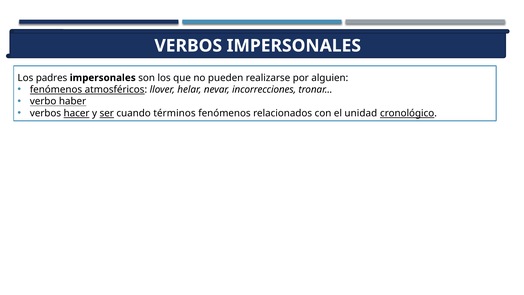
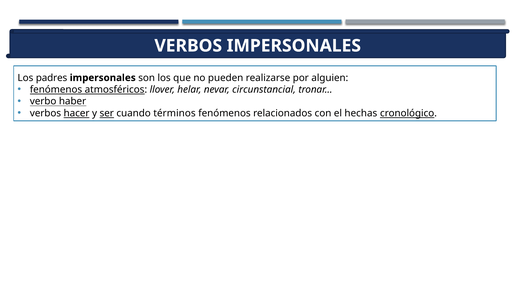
incorrecciones: incorrecciones -> circunstancial
unidad: unidad -> hechas
